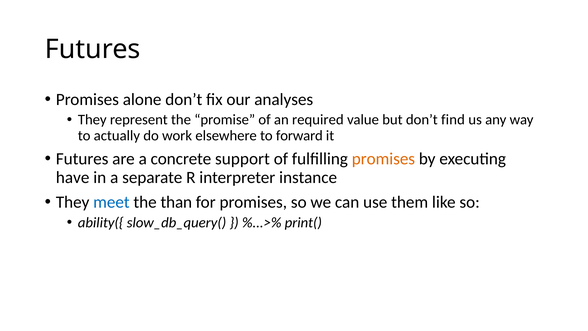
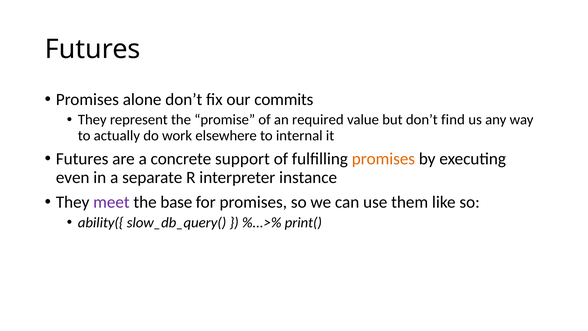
analyses: analyses -> commits
forward: forward -> internal
have: have -> even
meet colour: blue -> purple
than: than -> base
